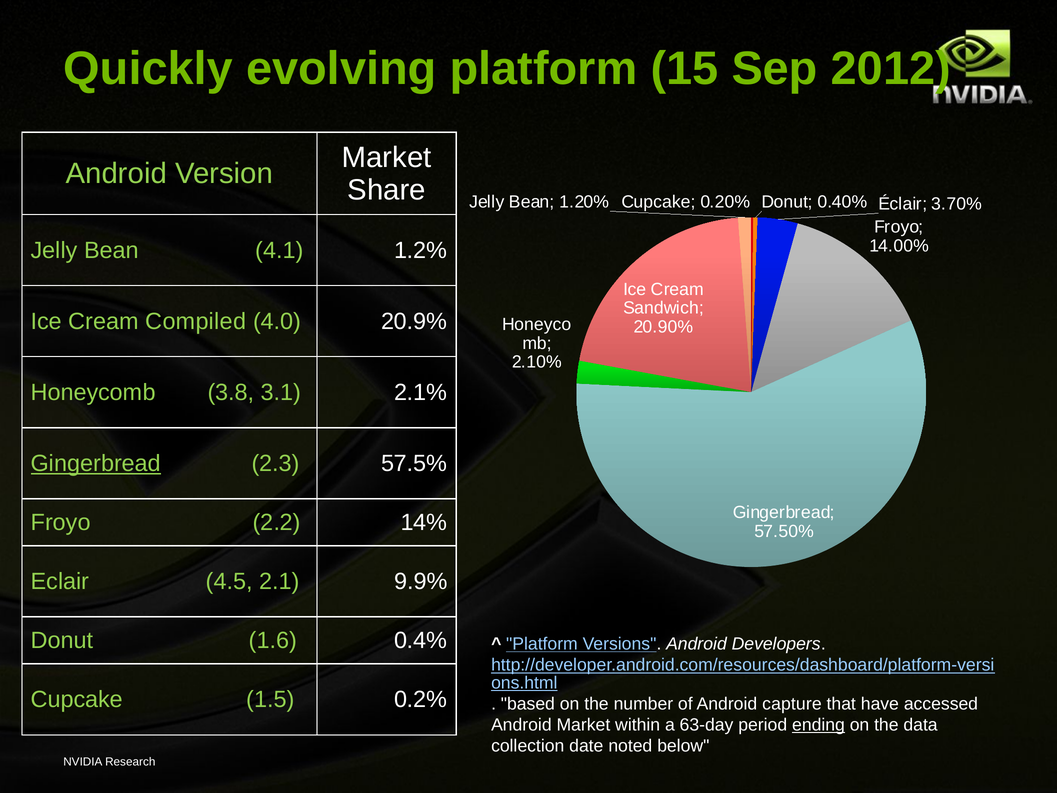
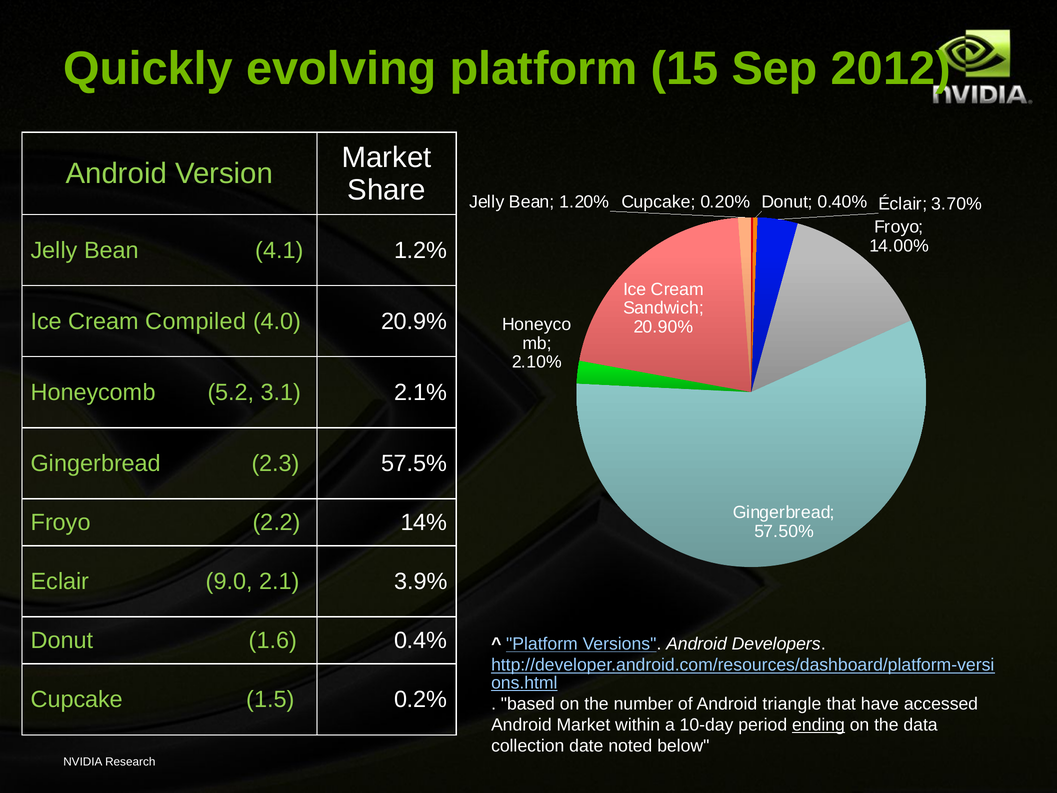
3.8: 3.8 -> 5.2
Gingerbread at (96, 463) underline: present -> none
4.5: 4.5 -> 9.0
9.9%: 9.9% -> 3.9%
capture: capture -> triangle
63-day: 63-day -> 10-day
